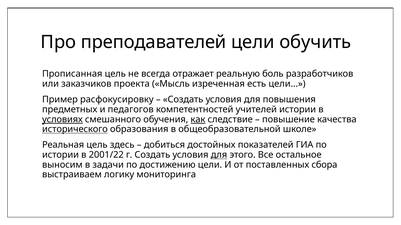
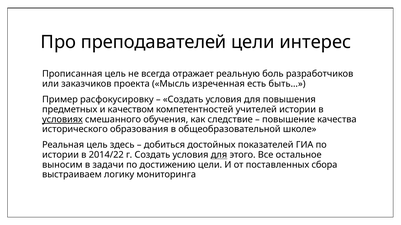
обучить: обучить -> интерес
цели…: цели… -> быть…
педагогов: педагогов -> качеством
как underline: present -> none
исторического underline: present -> none
2001/22: 2001/22 -> 2014/22
